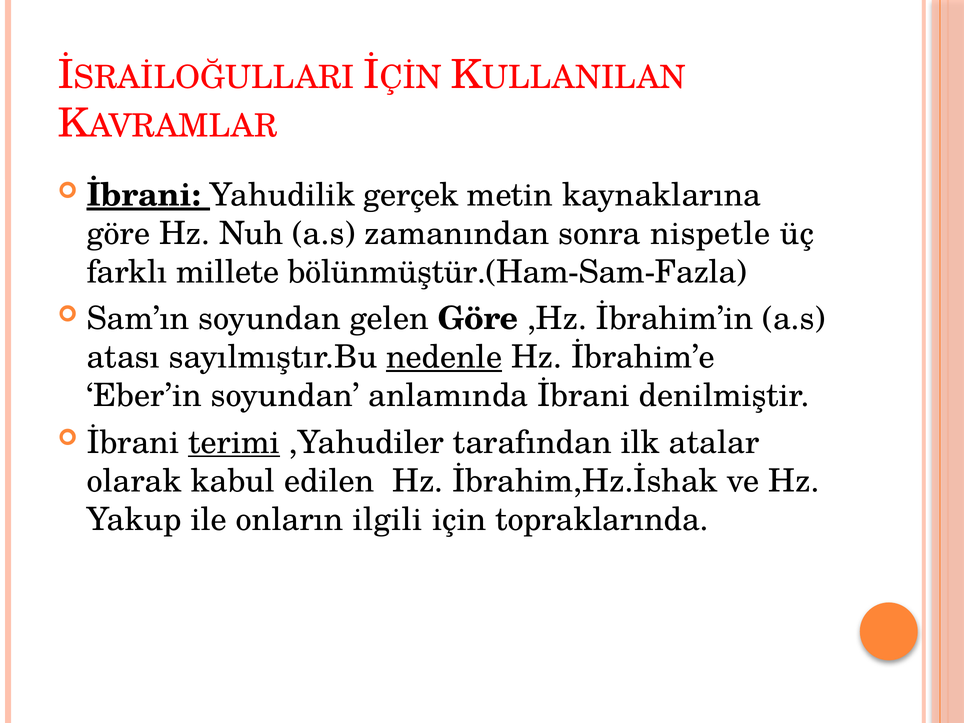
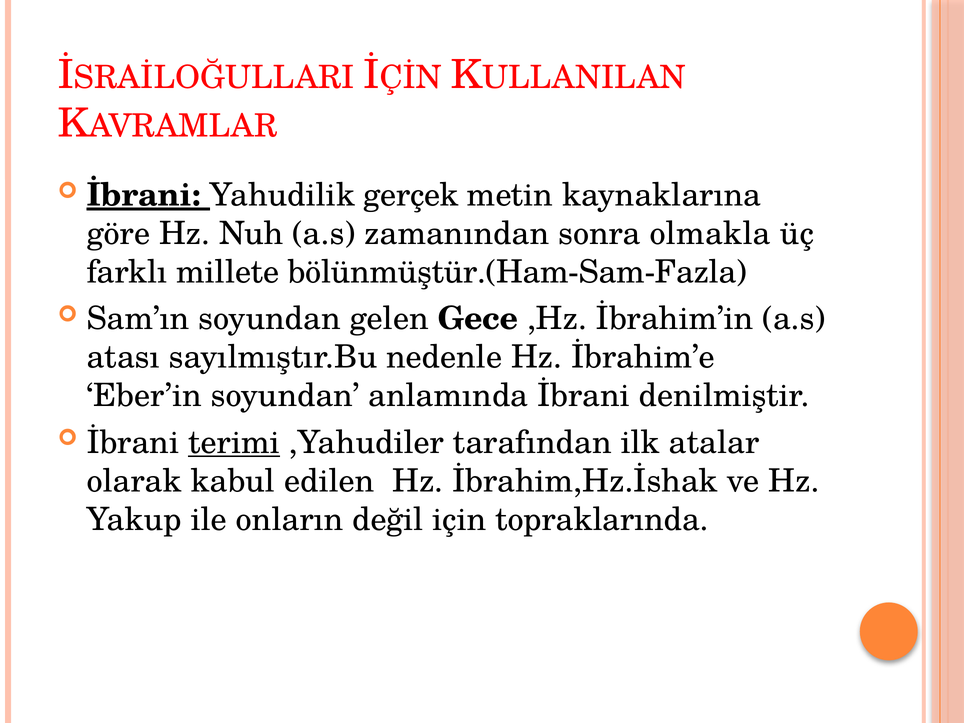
nispetle: nispetle -> olmakla
gelen Göre: Göre -> Gece
nedenle underline: present -> none
ilgili: ilgili -> değil
